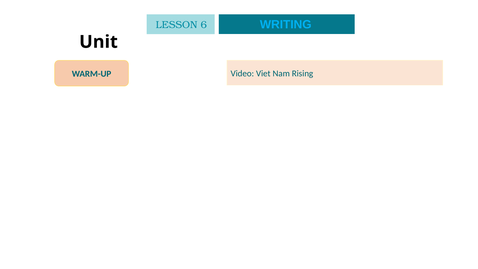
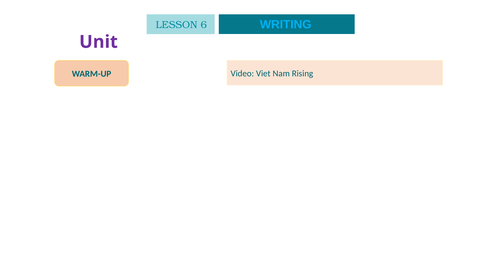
Unit colour: black -> purple
